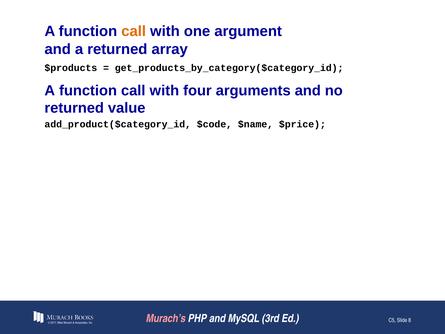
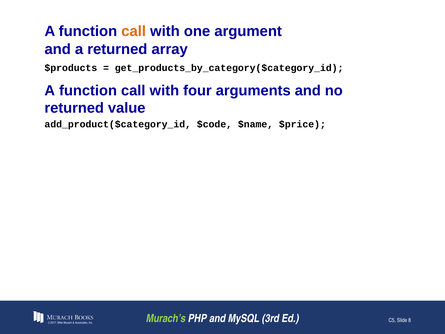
Murach’s colour: pink -> light green
